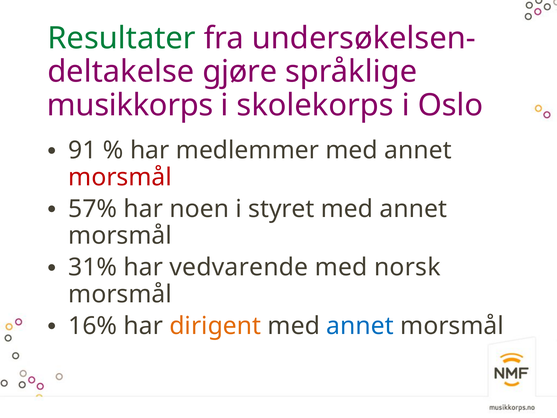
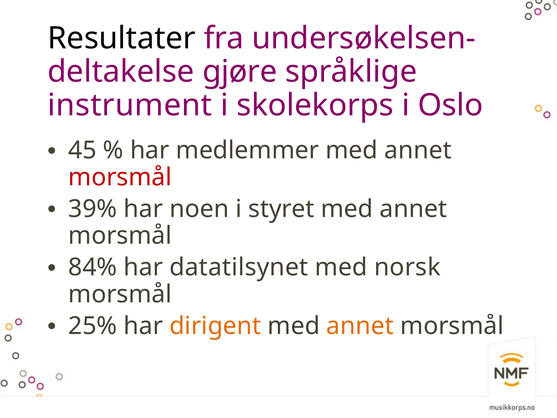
Resultater colour: green -> black
musikkorps: musikkorps -> instrument
91: 91 -> 45
57%: 57% -> 39%
31%: 31% -> 84%
vedvarende: vedvarende -> datatilsynet
16%: 16% -> 25%
annet at (360, 326) colour: blue -> orange
